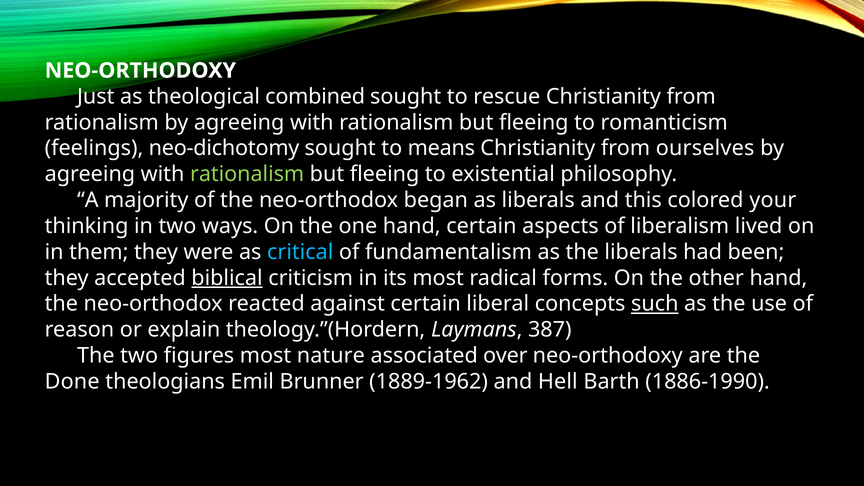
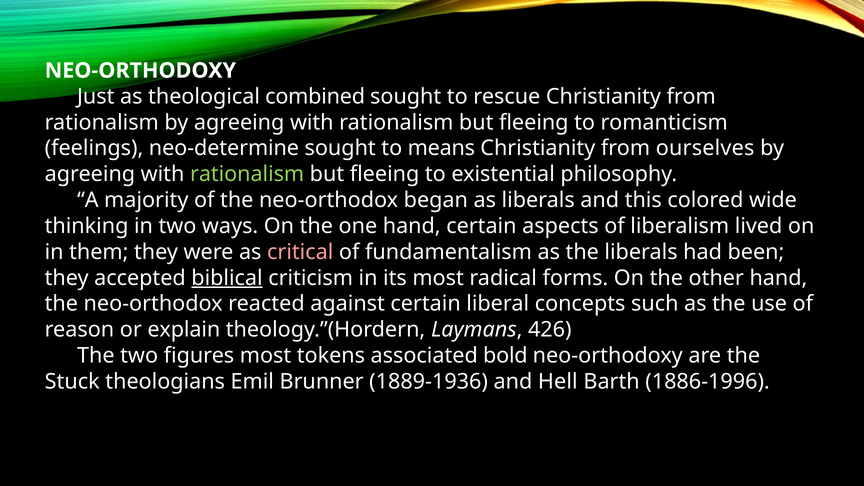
neo-dichotomy: neo-dichotomy -> neo-determine
your: your -> wide
critical colour: light blue -> pink
such underline: present -> none
387: 387 -> 426
nature: nature -> tokens
over: over -> bold
Done: Done -> Stuck
1889-1962: 1889-1962 -> 1889-1936
1886-1990: 1886-1990 -> 1886-1996
